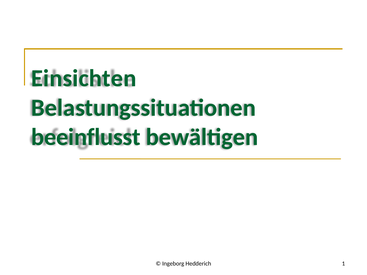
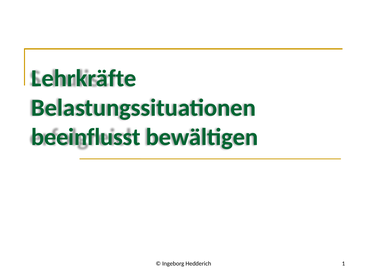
Einsichten: Einsichten -> Lehrkräfte
